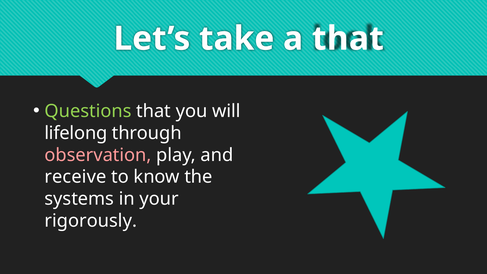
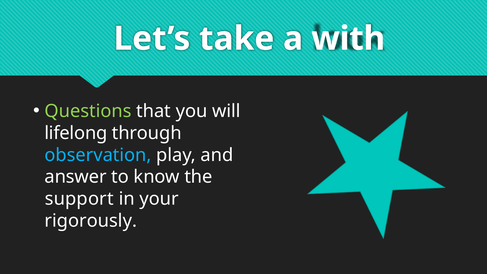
a that: that -> with
observation colour: pink -> light blue
receive: receive -> answer
systems: systems -> support
